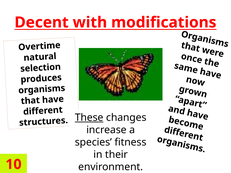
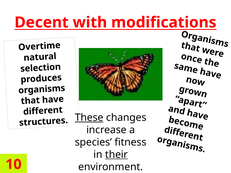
their underline: none -> present
